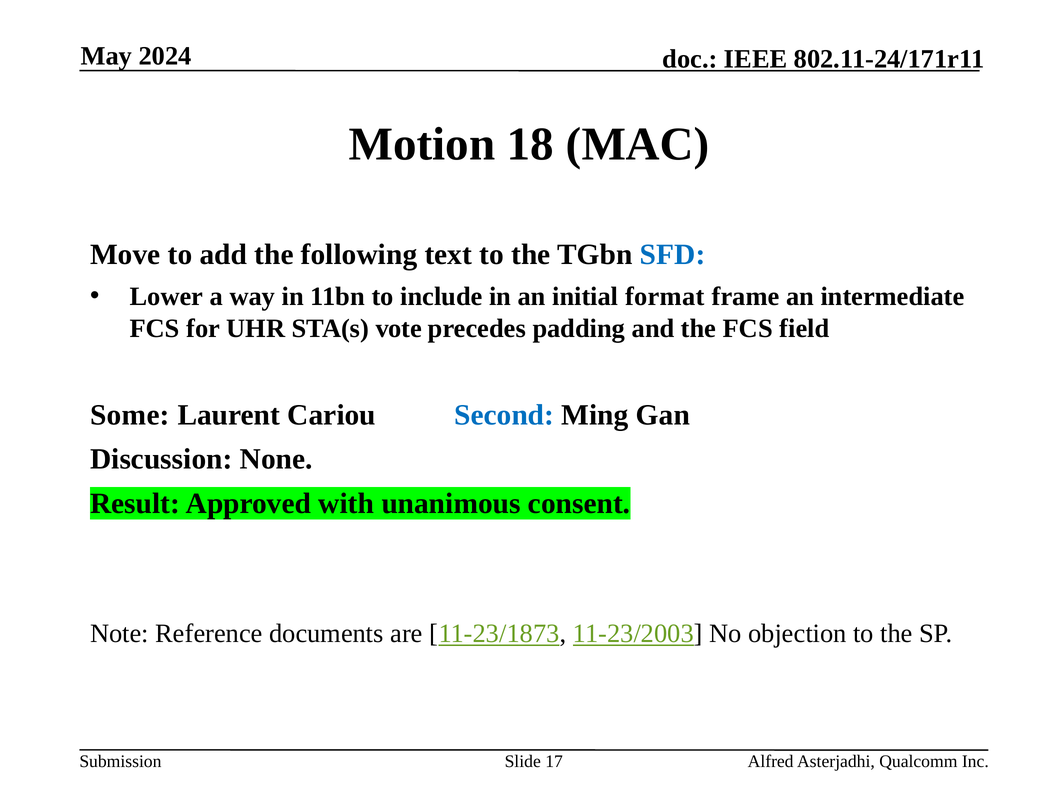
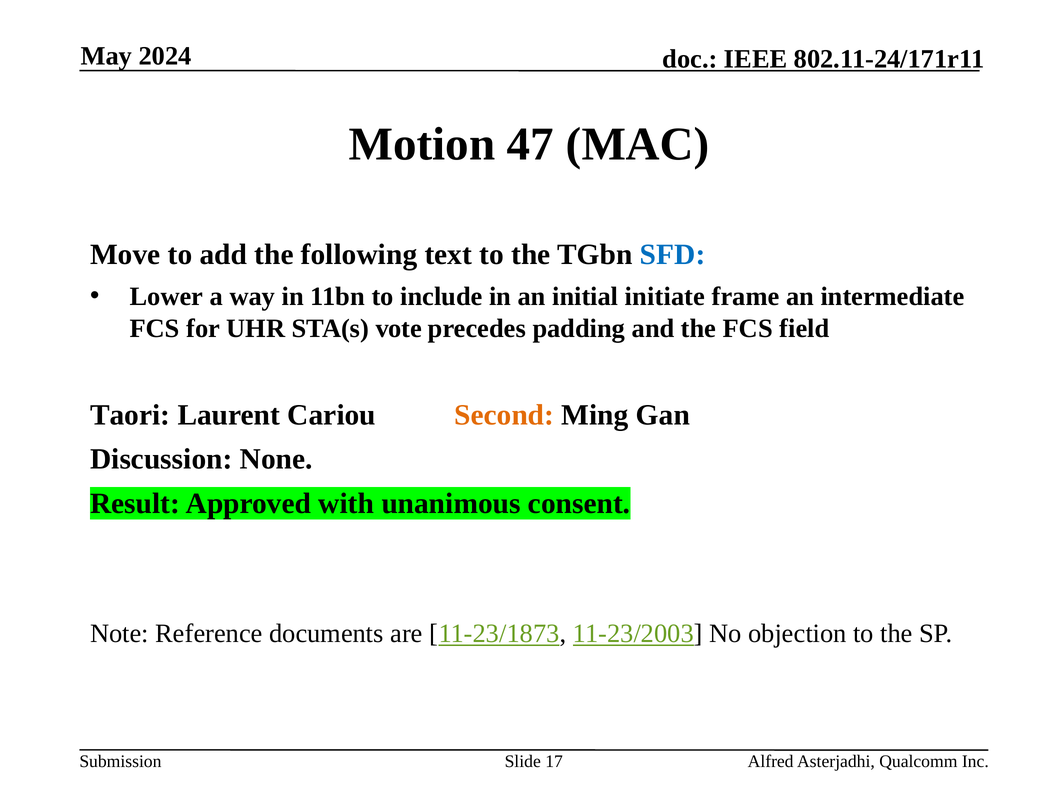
18: 18 -> 47
format: format -> initiate
Some: Some -> Taori
Second colour: blue -> orange
